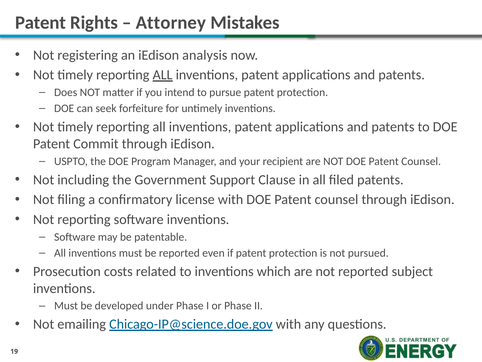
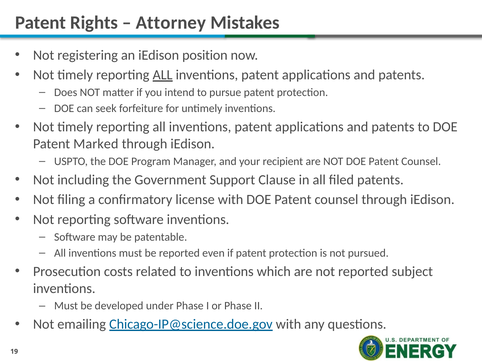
analysis: analysis -> position
Commit: Commit -> Marked
